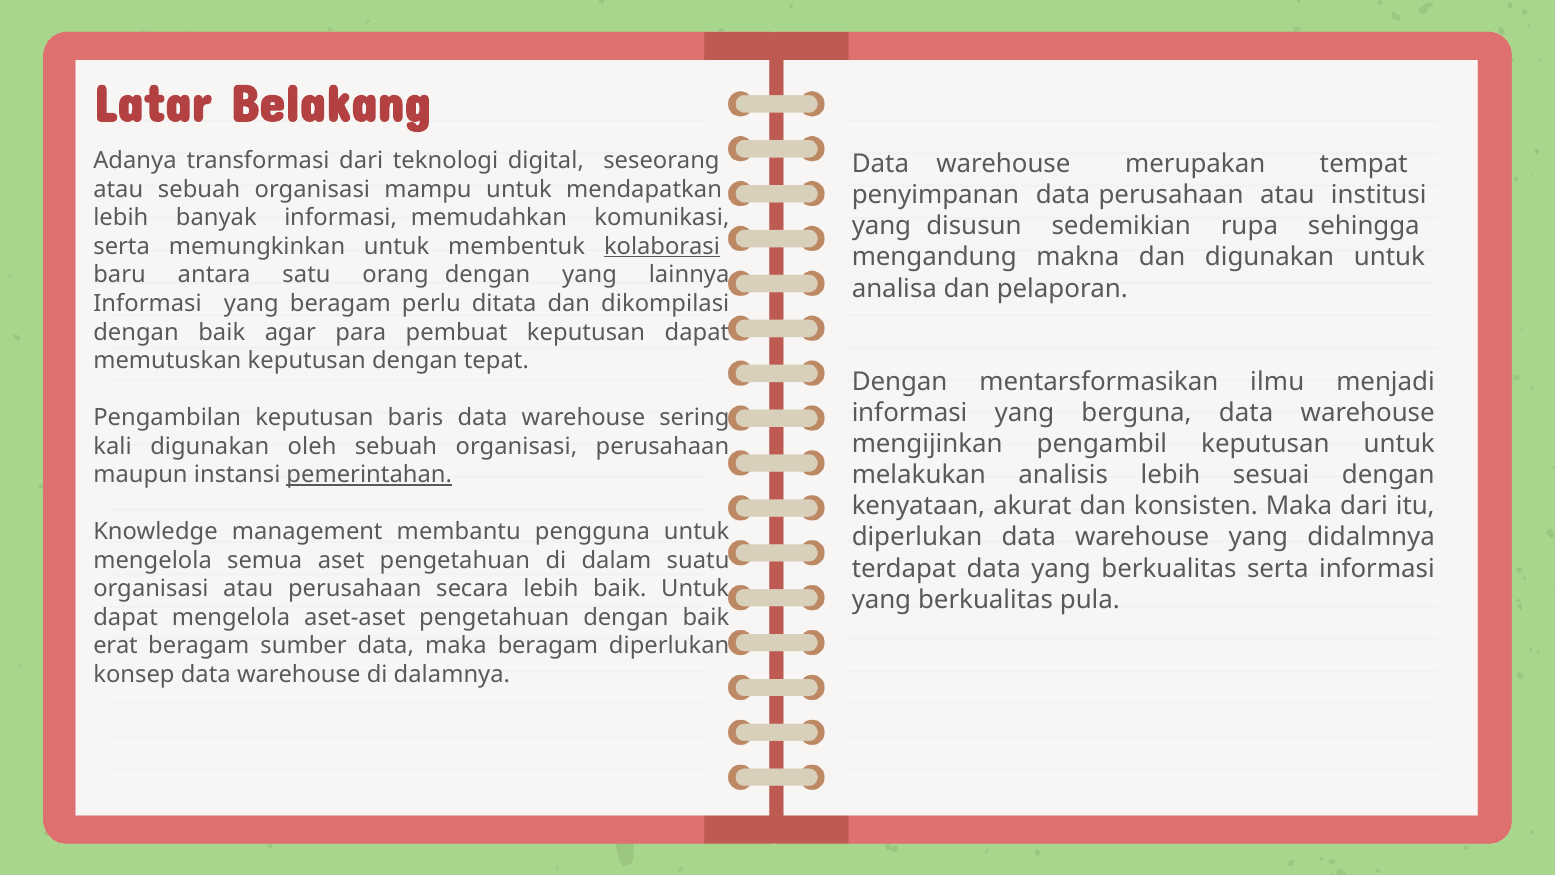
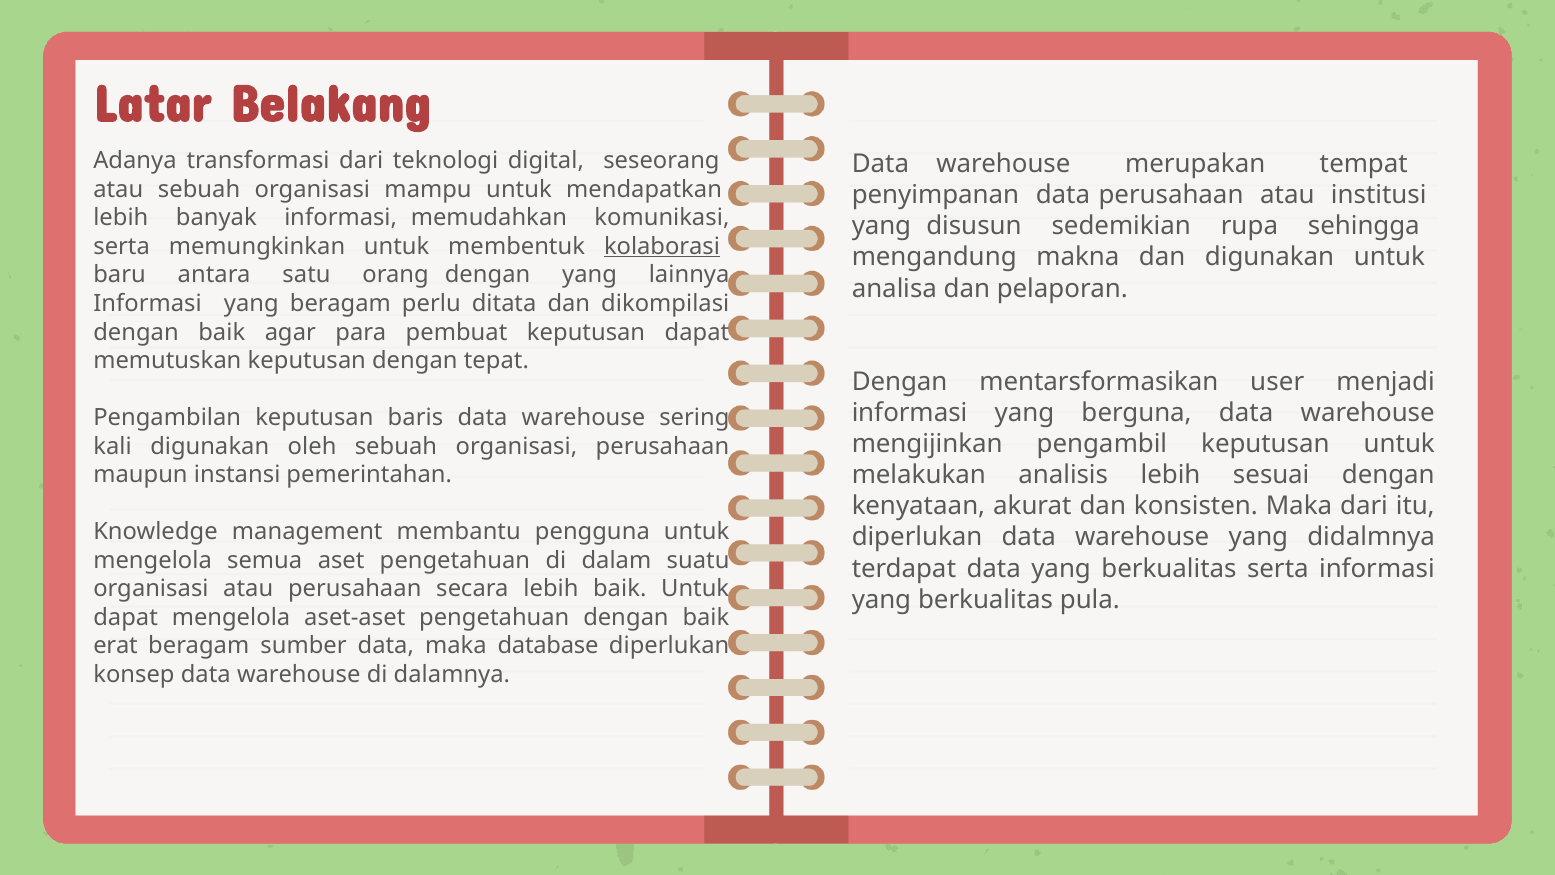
ilmu: ilmu -> user
pemerintahan underline: present -> none
maka beragam: beragam -> database
